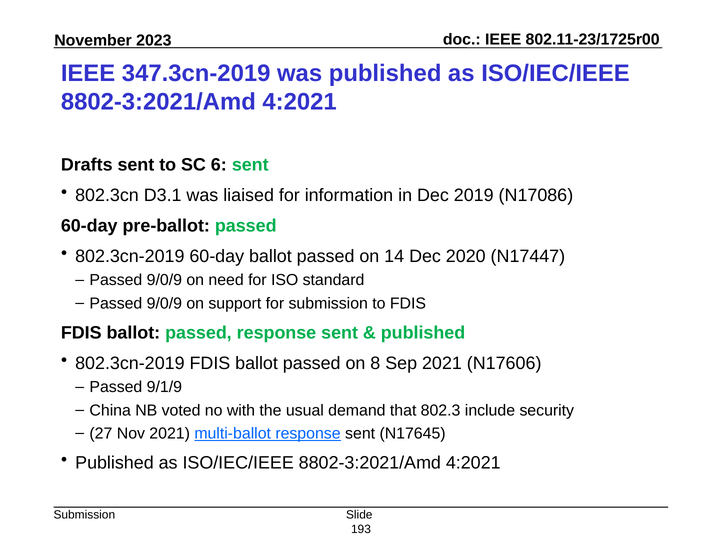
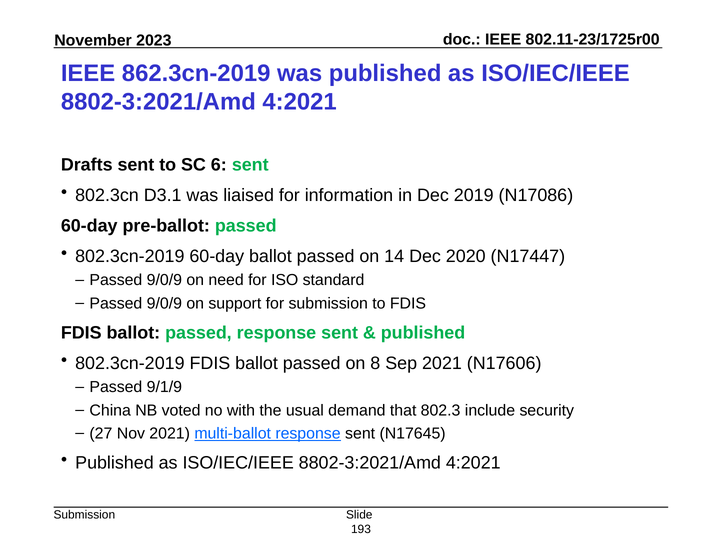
347.3cn-2019: 347.3cn-2019 -> 862.3cn-2019
